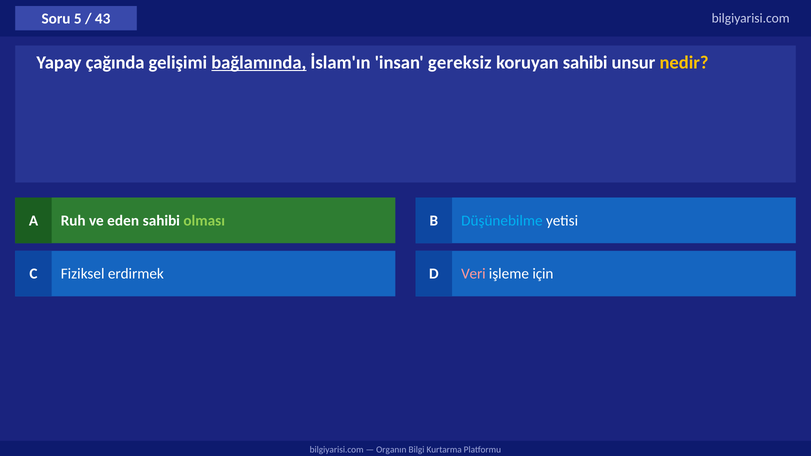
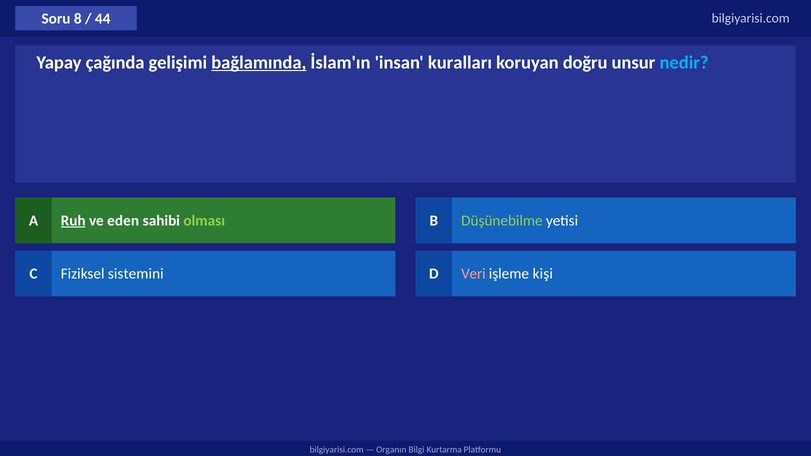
5: 5 -> 8
43: 43 -> 44
gereksiz: gereksiz -> kuralları
koruyan sahibi: sahibi -> doğru
nedir colour: yellow -> light blue
Ruh underline: none -> present
Düşünebilme colour: light blue -> light green
erdirmek: erdirmek -> sistemini
için: için -> kişi
